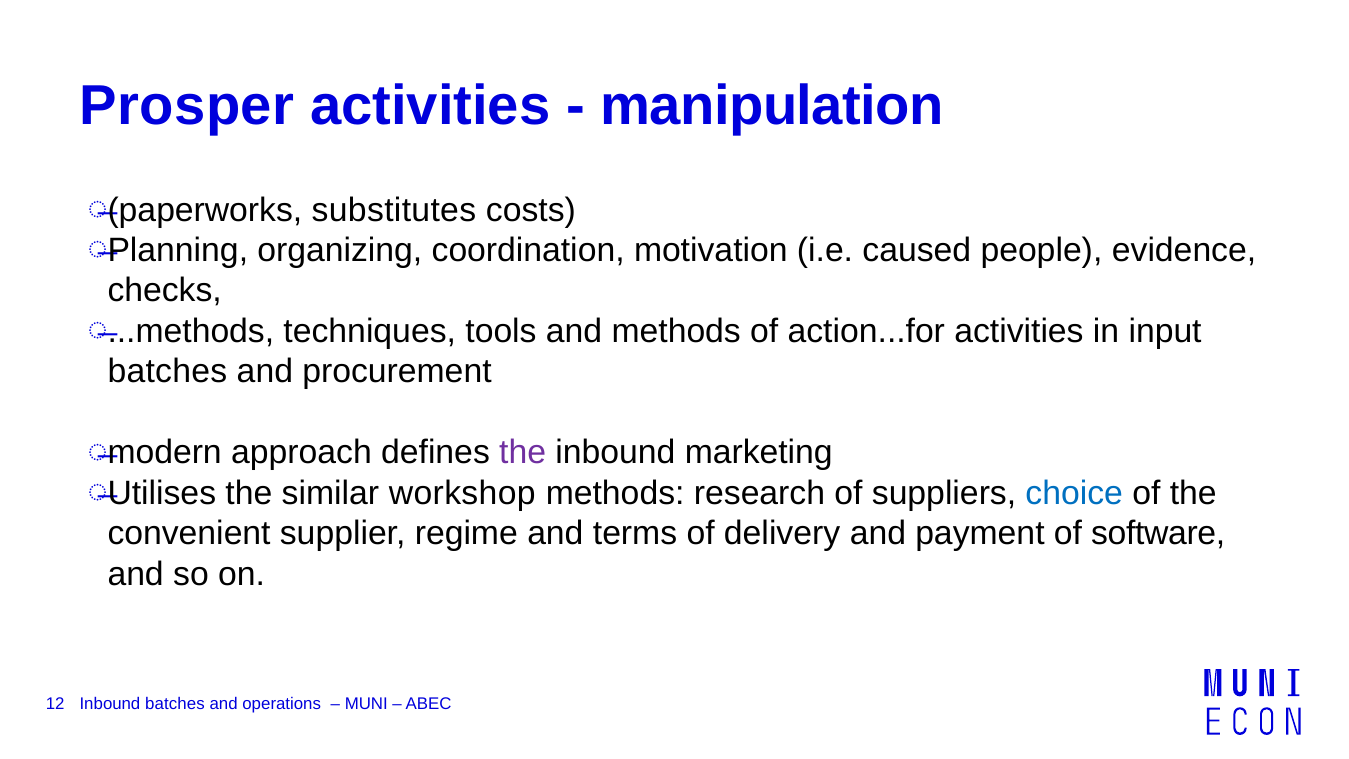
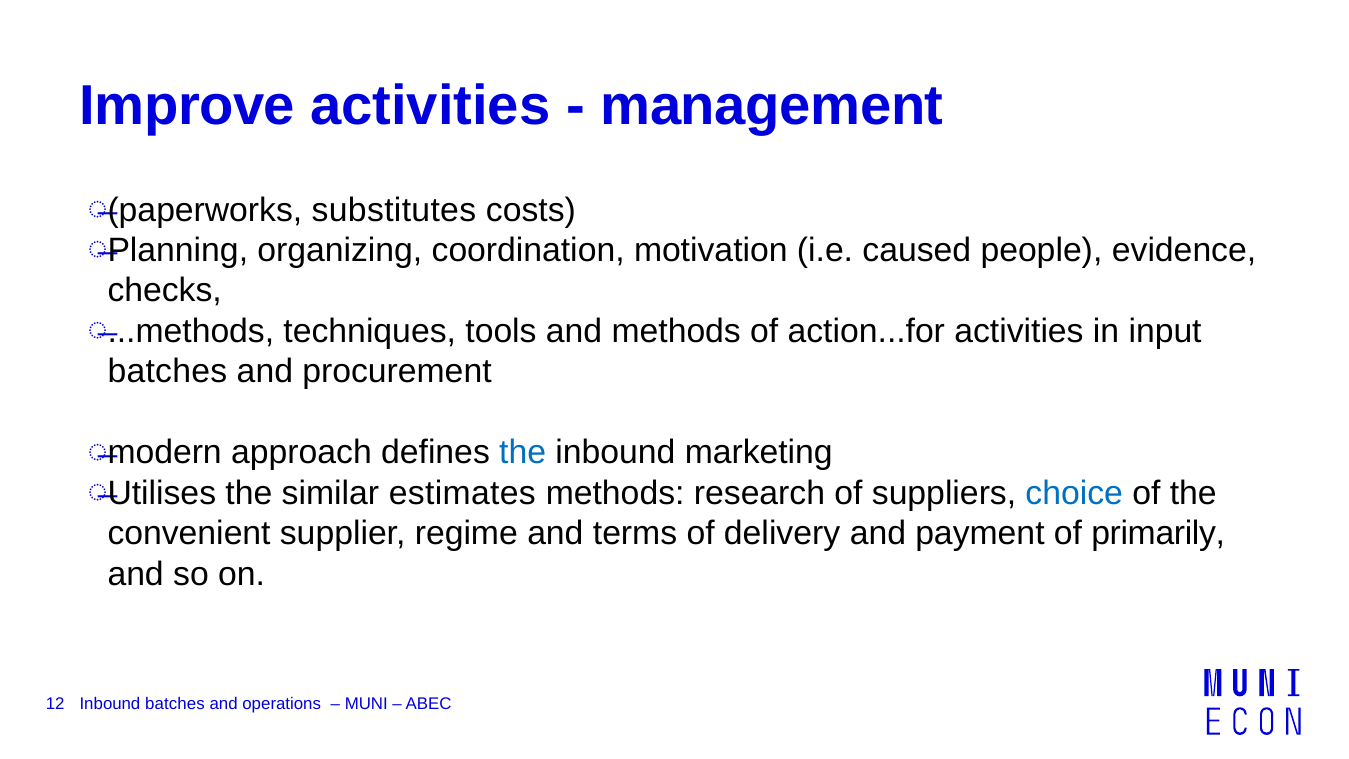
Prosper: Prosper -> Improve
manipulation: manipulation -> management
the at (523, 453) colour: purple -> blue
workshop: workshop -> estimates
software: software -> primarily
